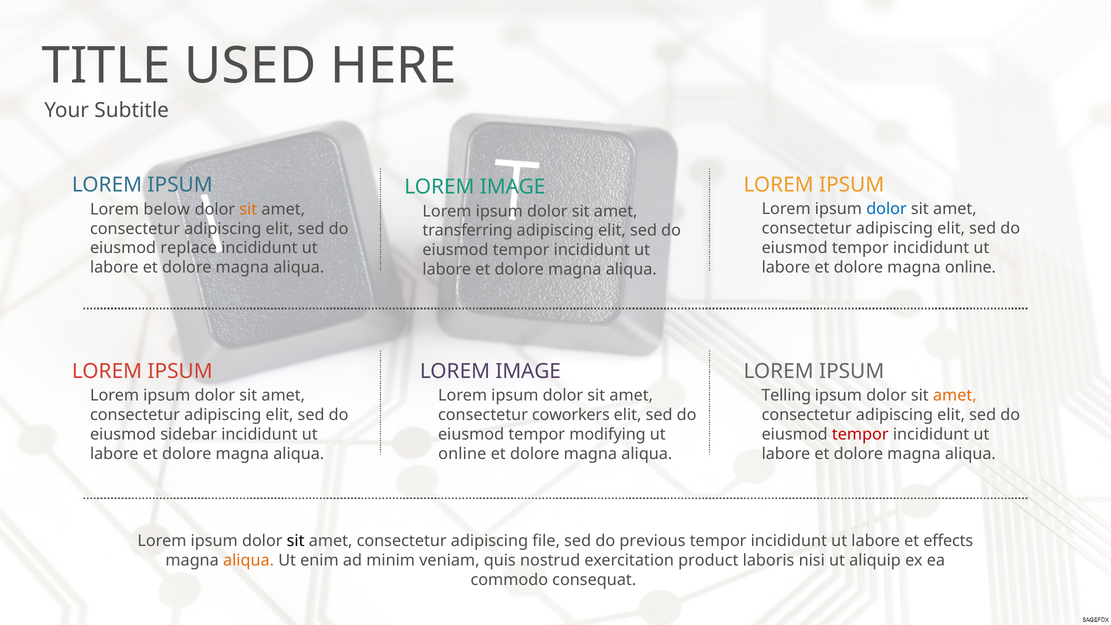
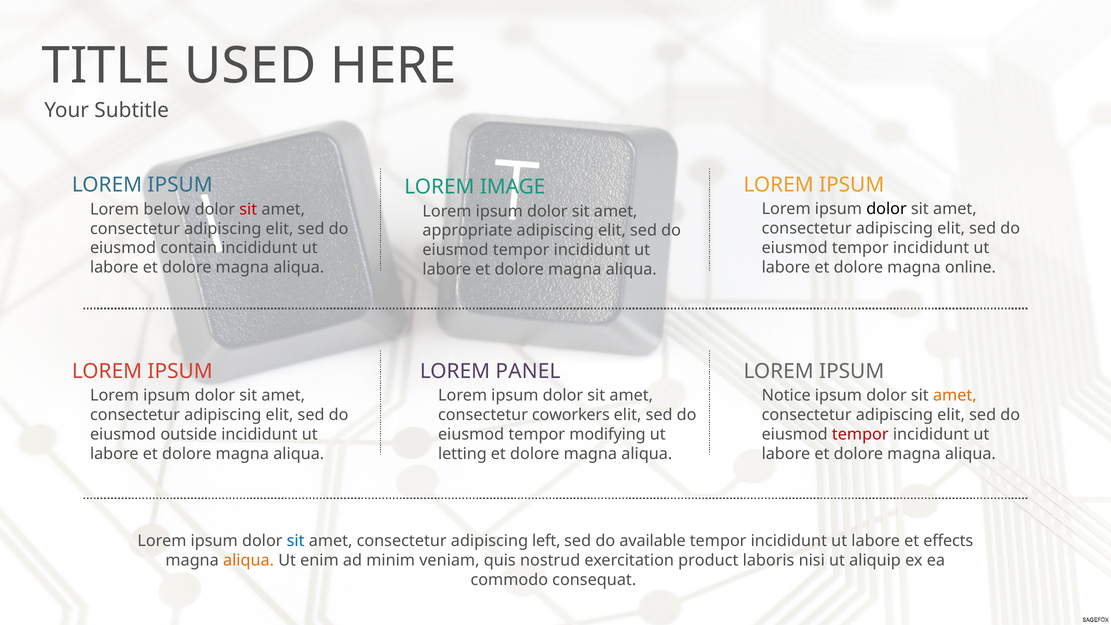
dolor at (886, 209) colour: blue -> black
sit at (248, 209) colour: orange -> red
transferring: transferring -> appropriate
replace: replace -> contain
IMAGE at (528, 371): IMAGE -> PANEL
Telling: Telling -> Notice
sidebar: sidebar -> outside
online at (462, 454): online -> letting
sit at (296, 541) colour: black -> blue
file: file -> left
previous: previous -> available
